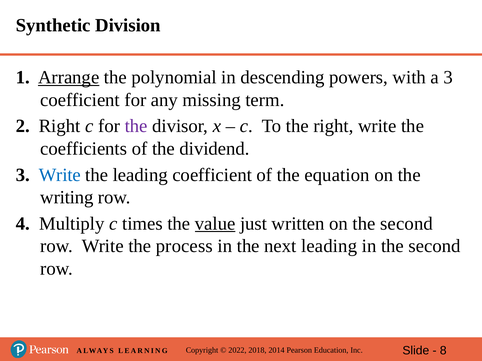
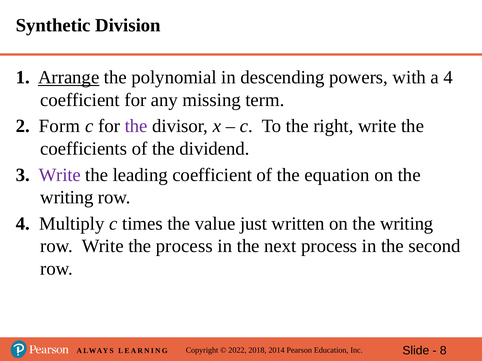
a 3: 3 -> 4
2 Right: Right -> Form
Write at (60, 175) colour: blue -> purple
value underline: present -> none
written on the second: second -> writing
next leading: leading -> process
